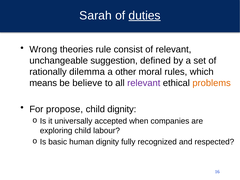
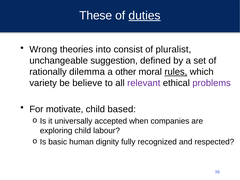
Sarah: Sarah -> These
rule: rule -> into
of relevant: relevant -> pluralist
rules underline: none -> present
means: means -> variety
problems colour: orange -> purple
propose: propose -> motivate
child dignity: dignity -> based
